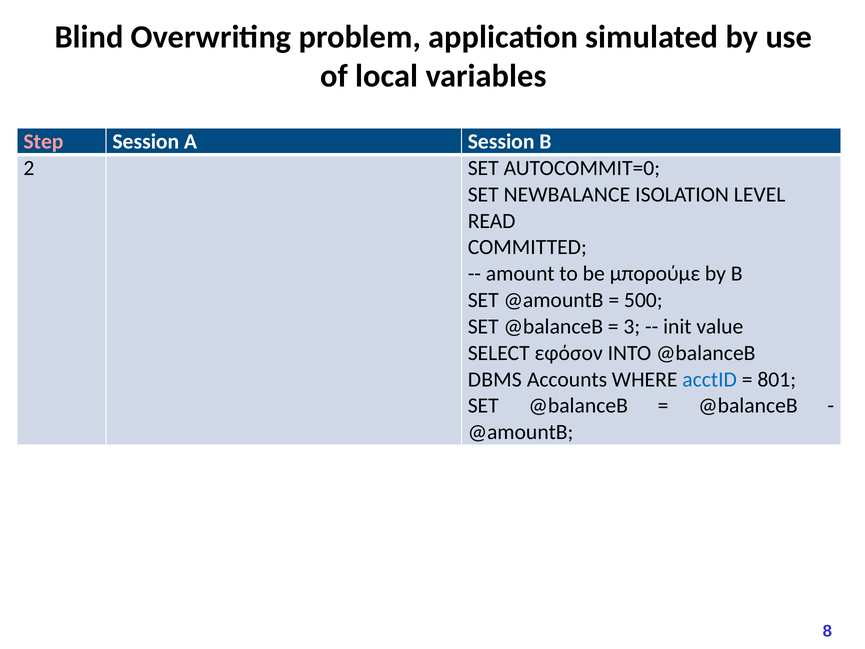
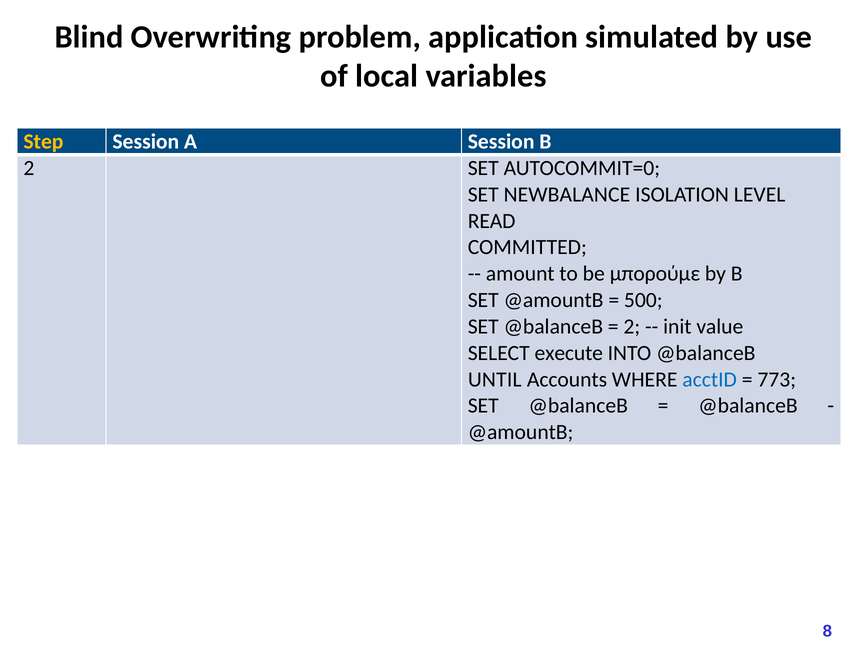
Step colour: pink -> yellow
3 at (632, 326): 3 -> 2
εφόσον: εφόσον -> execute
DBMS: DBMS -> UNTIL
801: 801 -> 773
